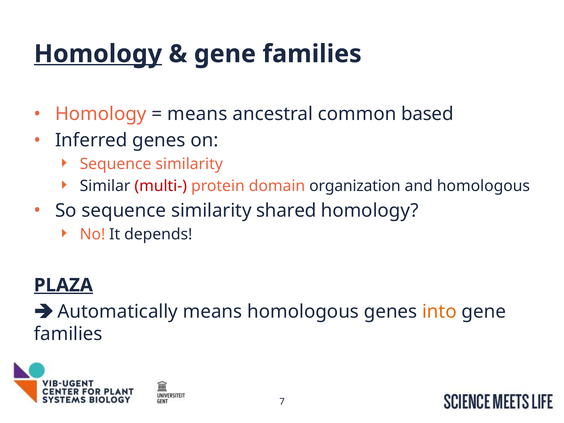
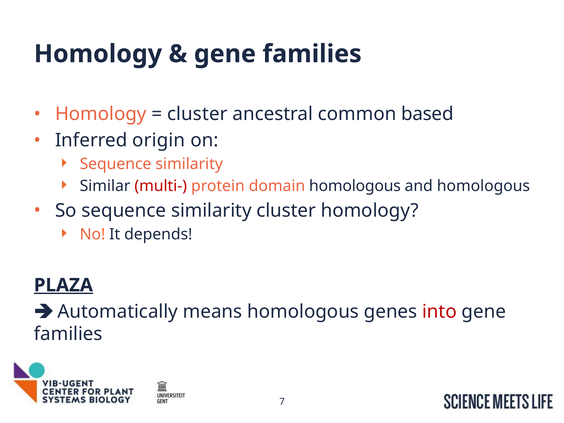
Homology at (98, 54) underline: present -> none
means at (197, 114): means -> cluster
Inferred genes: genes -> origin
domain organization: organization -> homologous
similarity shared: shared -> cluster
into colour: orange -> red
